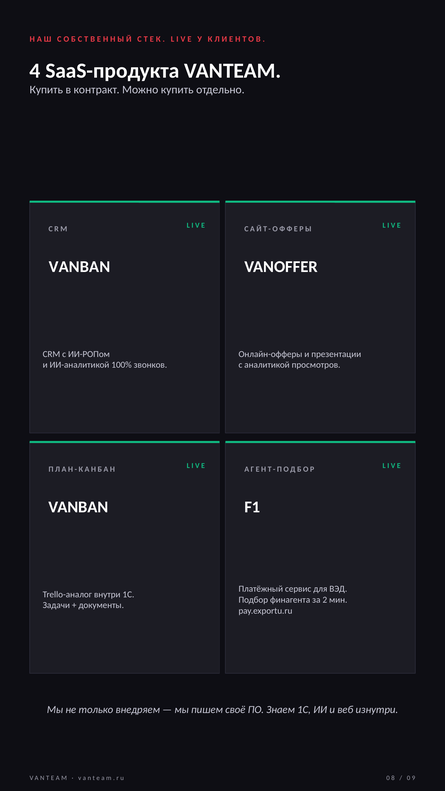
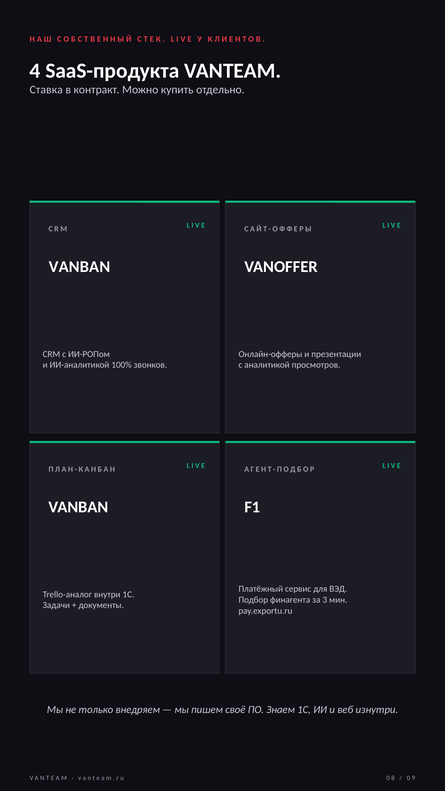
Купить at (46, 90): Купить -> Ставка
2: 2 -> 3
